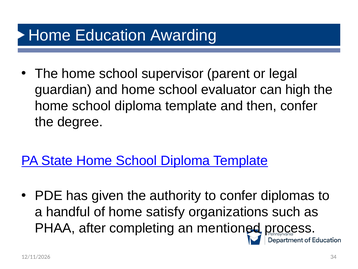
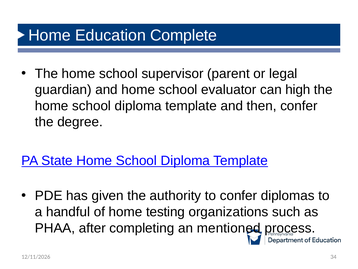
Awarding: Awarding -> Complete
satisfy: satisfy -> testing
